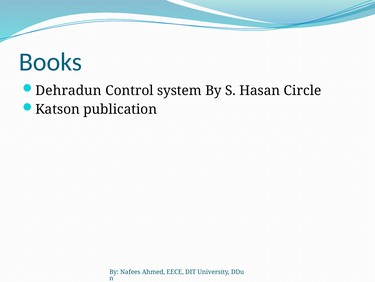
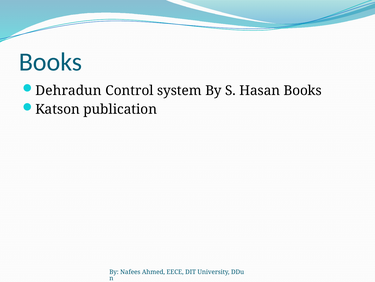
Hasan Circle: Circle -> Books
